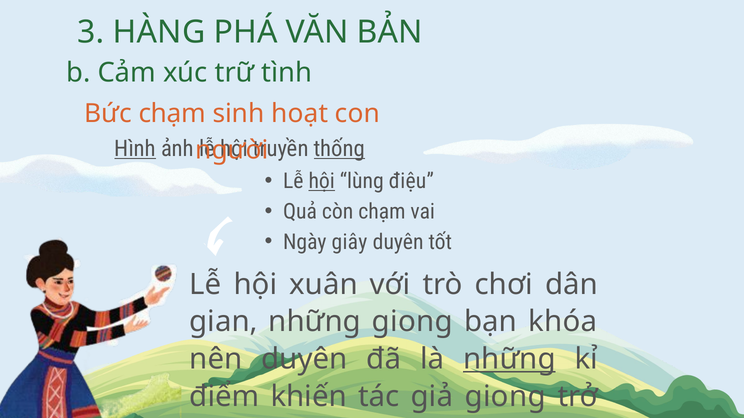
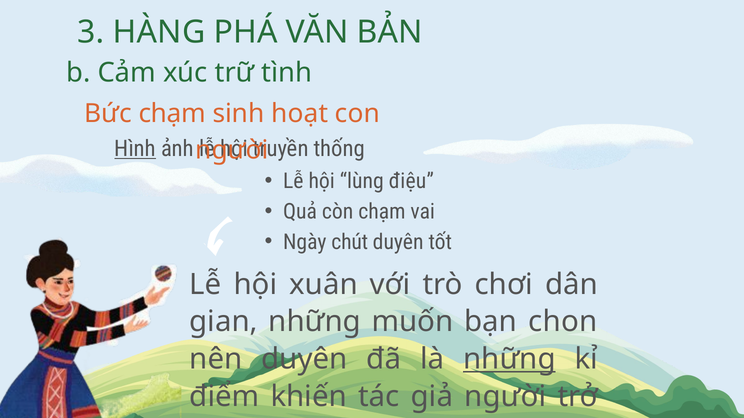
thống underline: present -> none
hội at (322, 181) underline: present -> none
giây: giây -> chút
những giọng: giọng -> muốn
khóa: khóa -> chọn
giả giọng: giọng -> người
